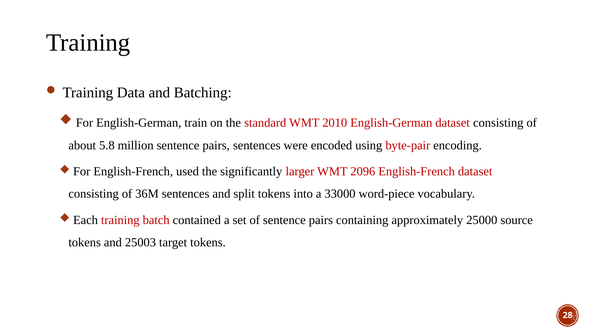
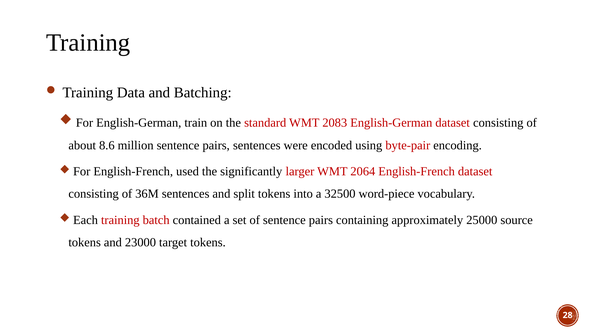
2010: 2010 -> 2083
5.8: 5.8 -> 8.6
2096: 2096 -> 2064
33000: 33000 -> 32500
25003: 25003 -> 23000
